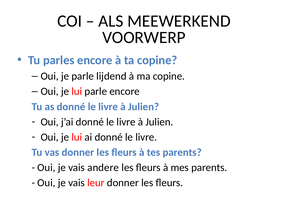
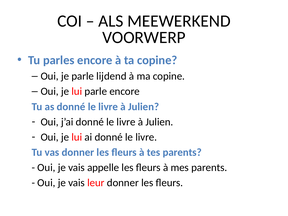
andere: andere -> appelle
